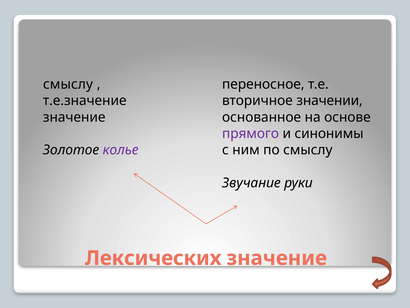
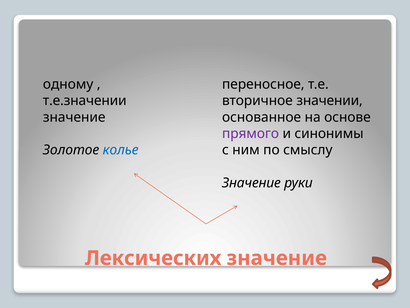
смыслу at (68, 84): смыслу -> одному
т.е.значение: т.е.значение -> т.е.значении
колье colour: purple -> blue
Звучание at (251, 183): Звучание -> Значение
